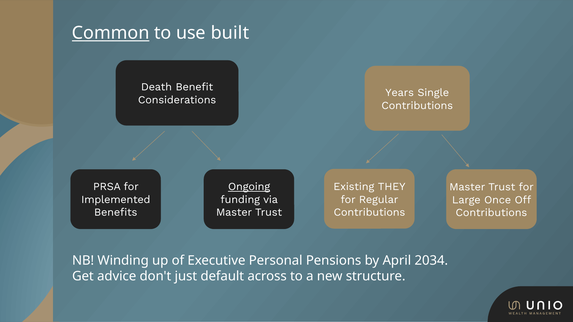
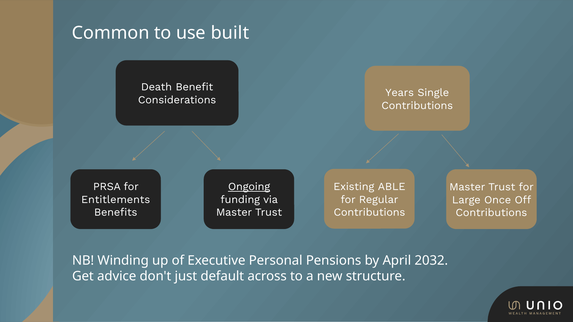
Common underline: present -> none
THEY: THEY -> ABLE
Implemented: Implemented -> Entitlements
2034: 2034 -> 2032
